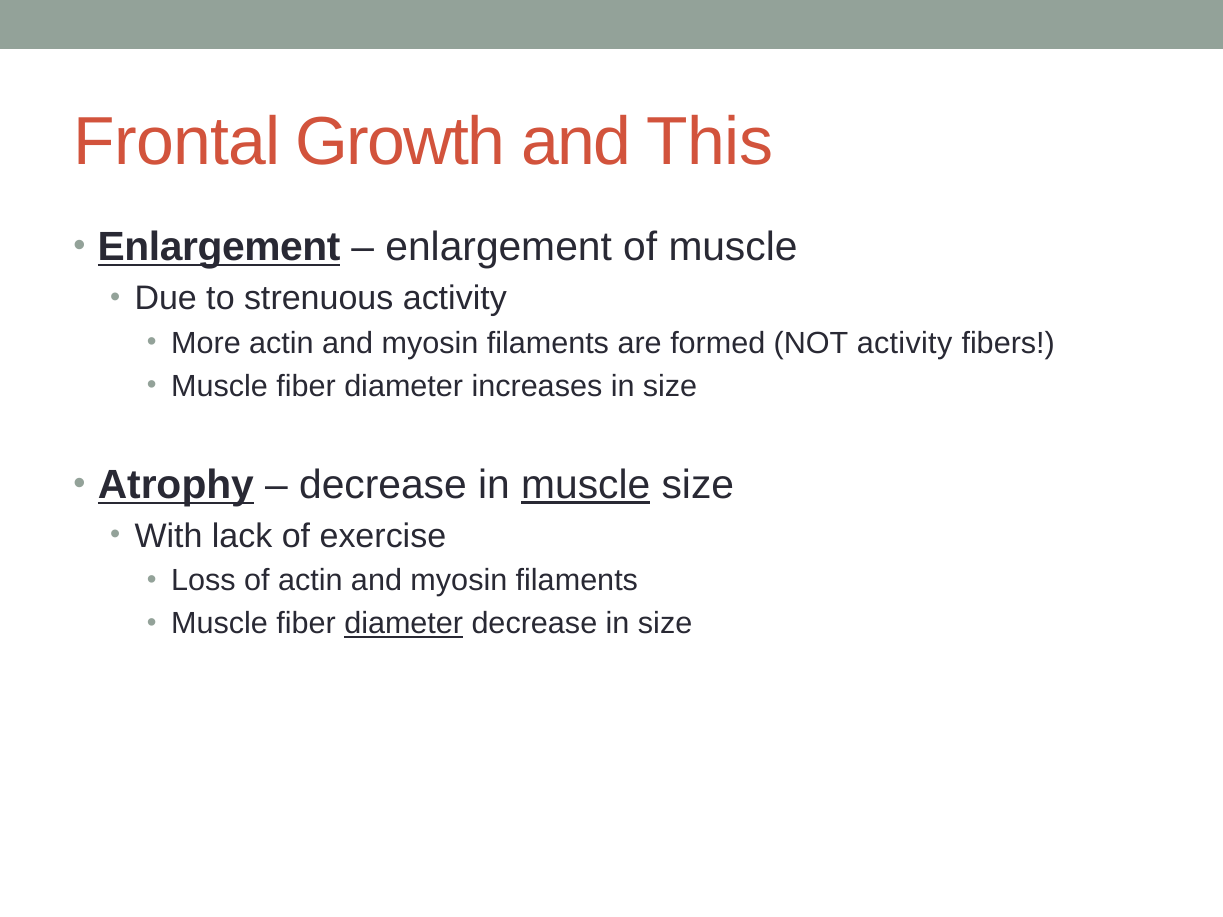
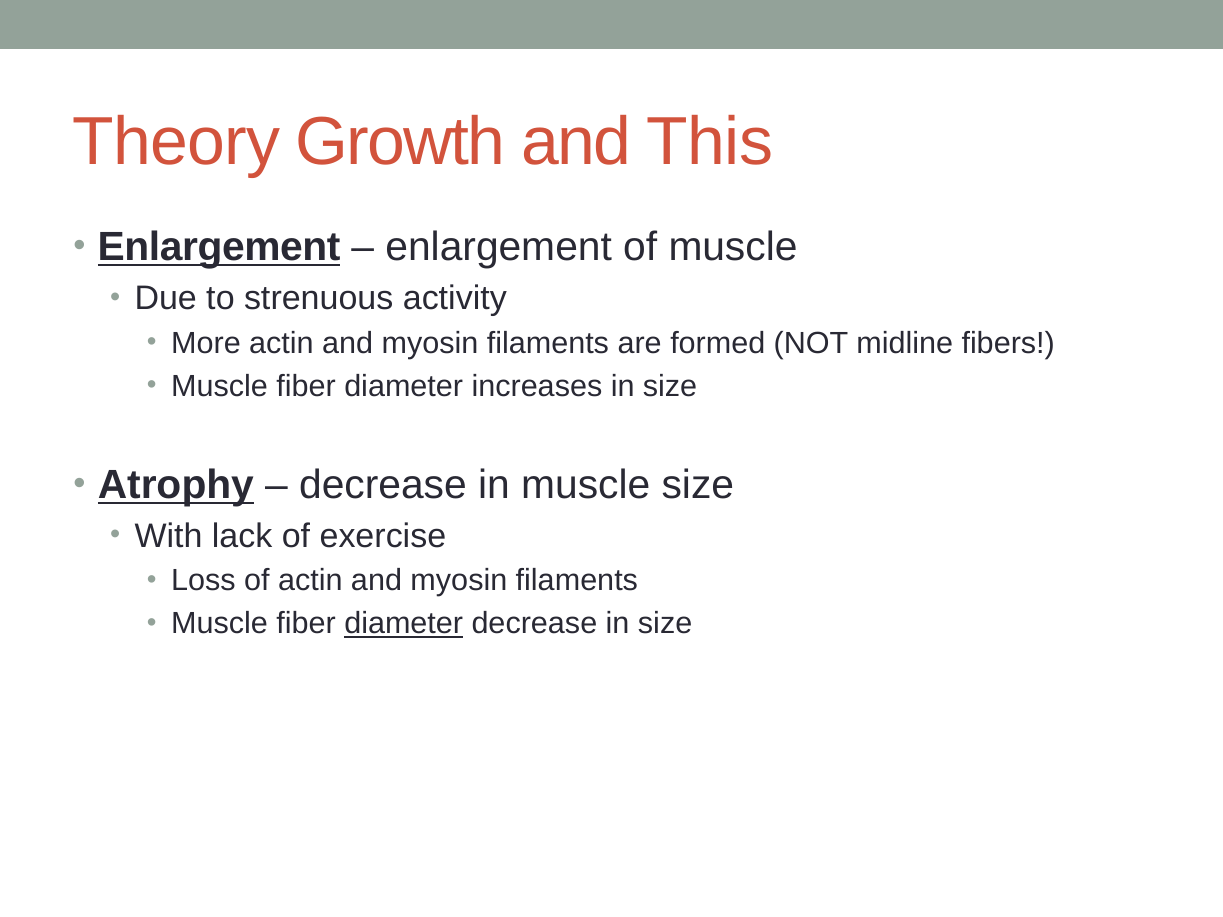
Frontal: Frontal -> Theory
NOT activity: activity -> midline
muscle at (586, 485) underline: present -> none
